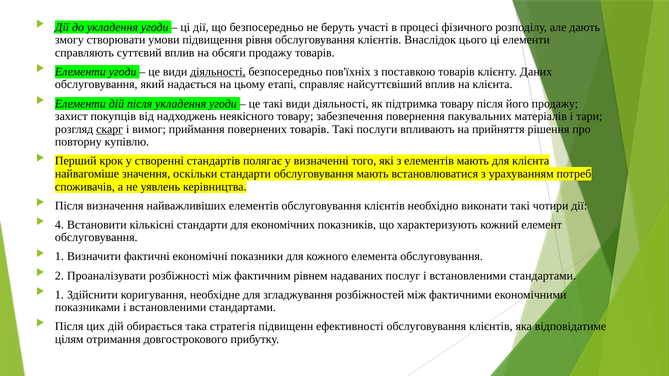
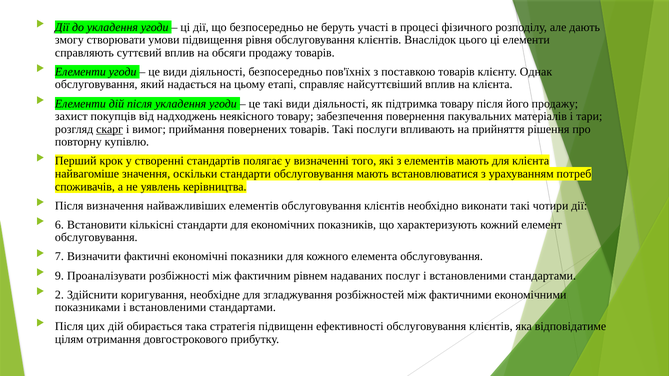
діяльності at (218, 72) underline: present -> none
Даних: Даних -> Однак
4: 4 -> 6
1 at (59, 257): 1 -> 7
2: 2 -> 9
1 at (59, 295): 1 -> 2
